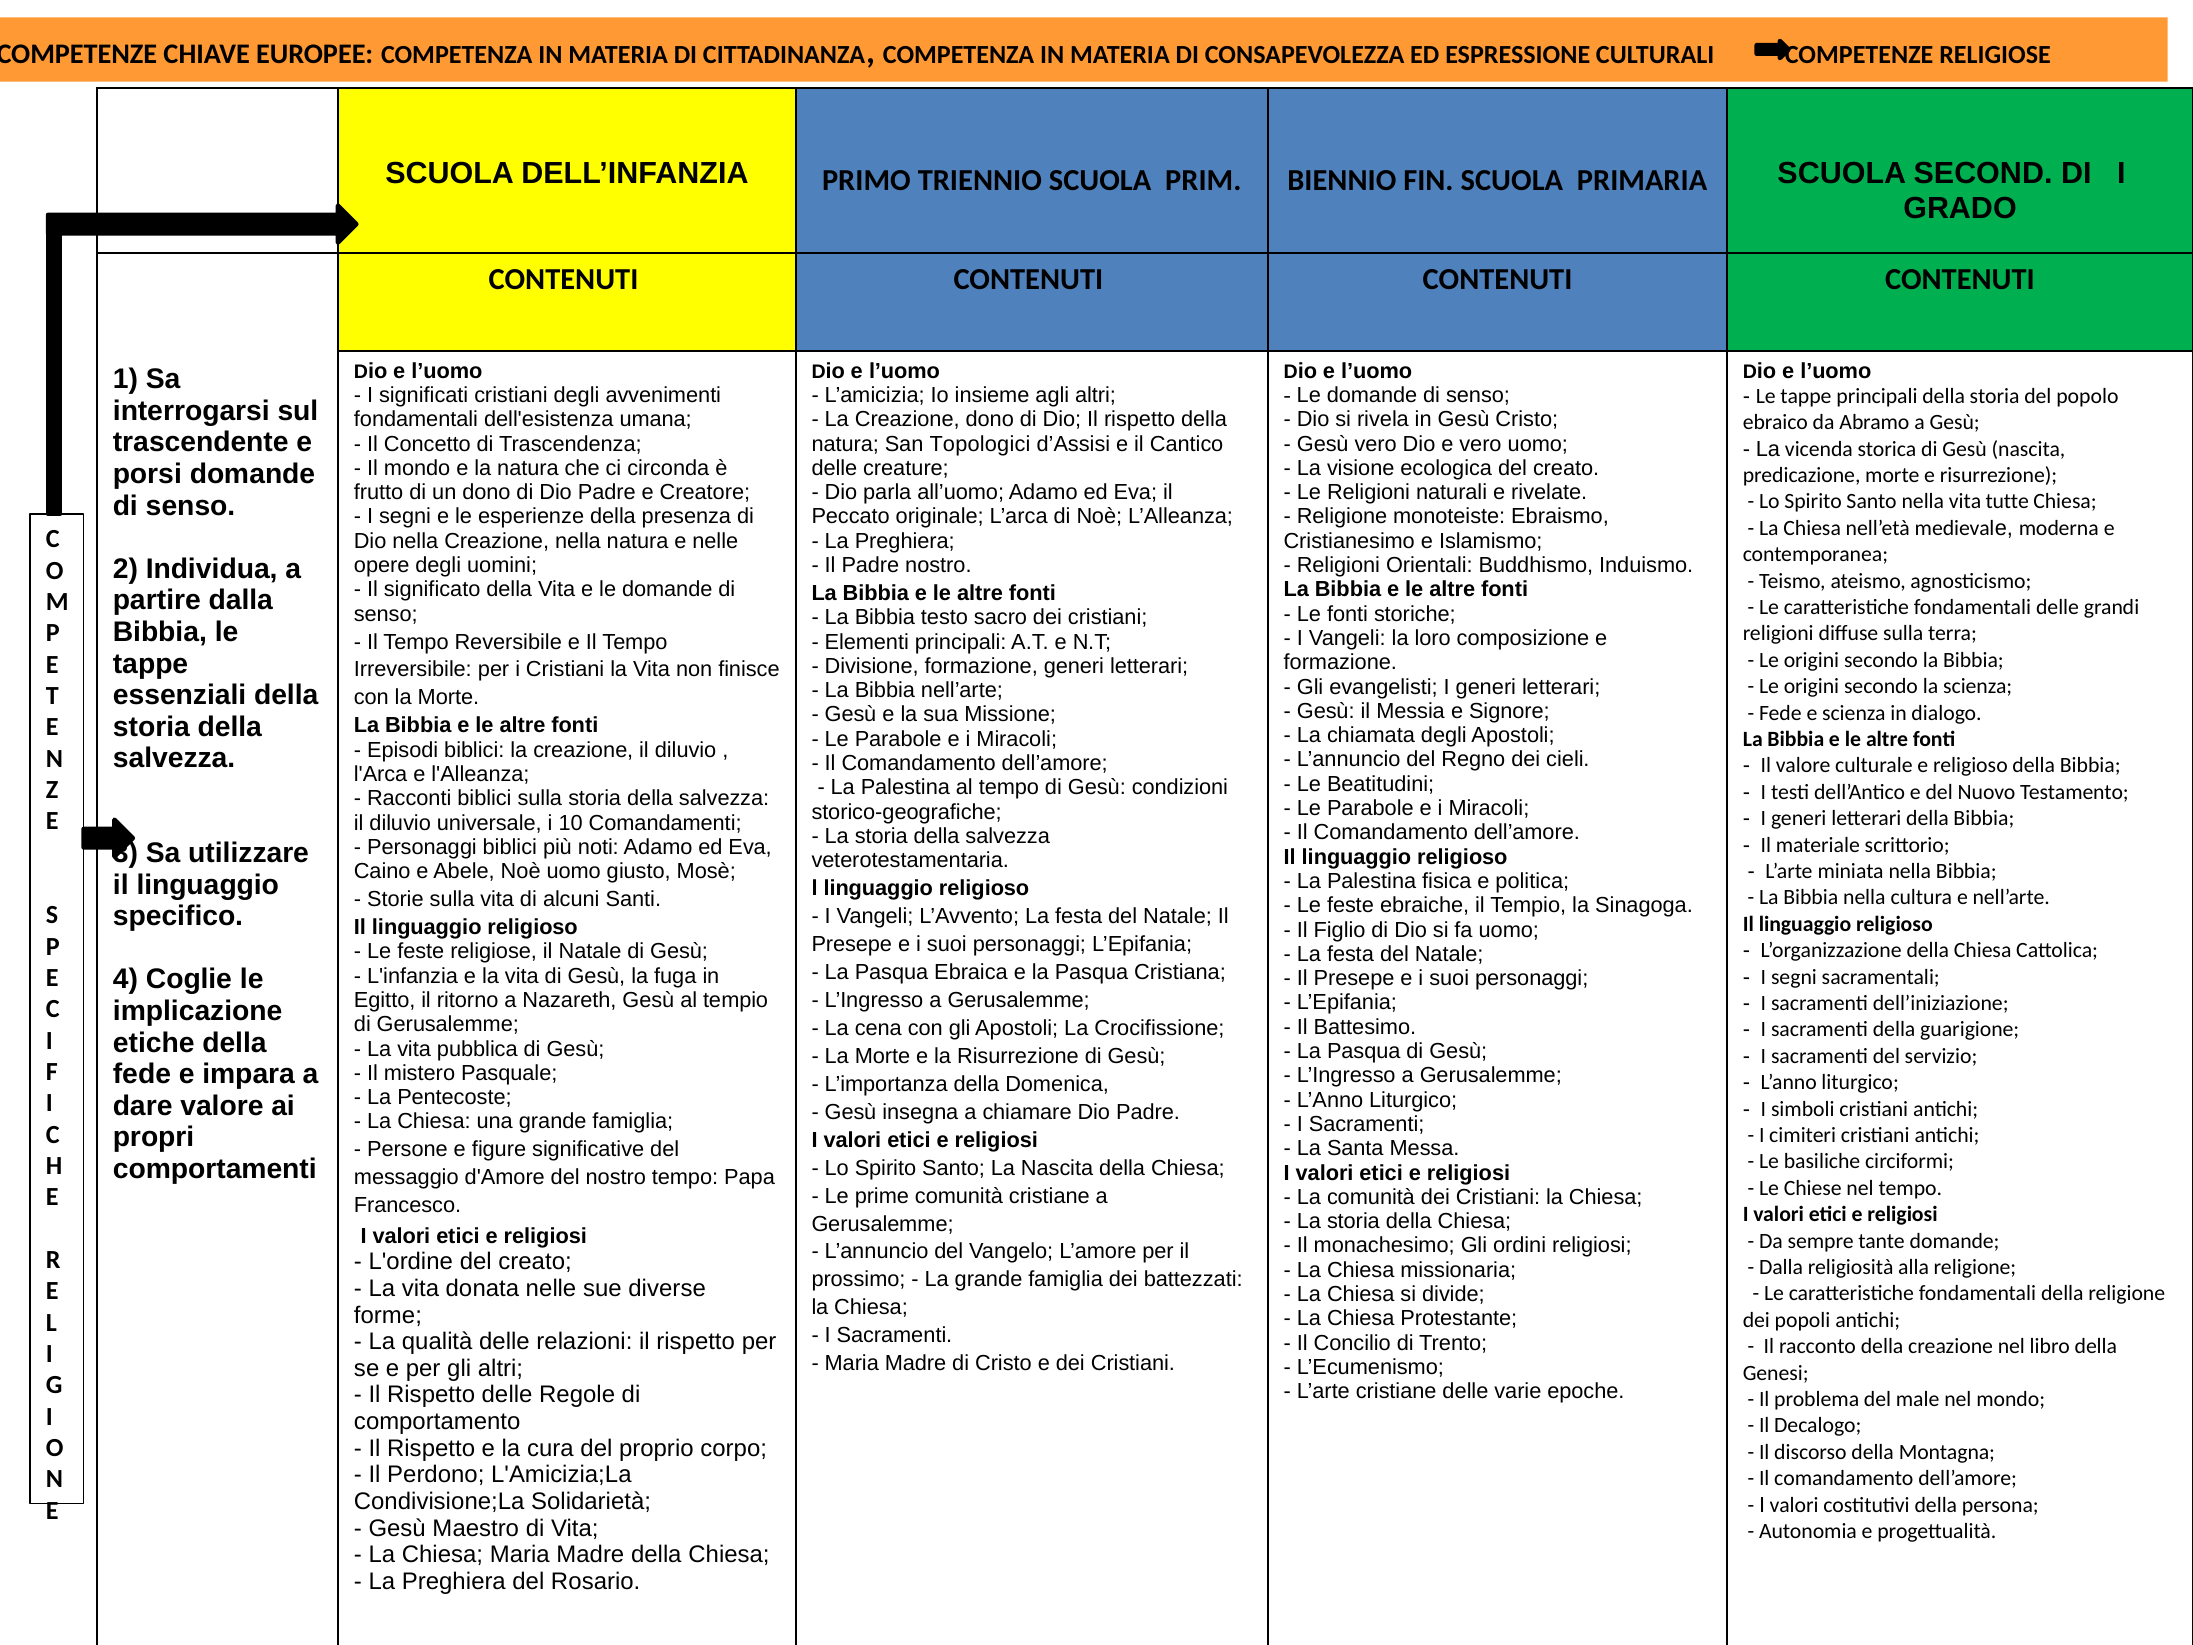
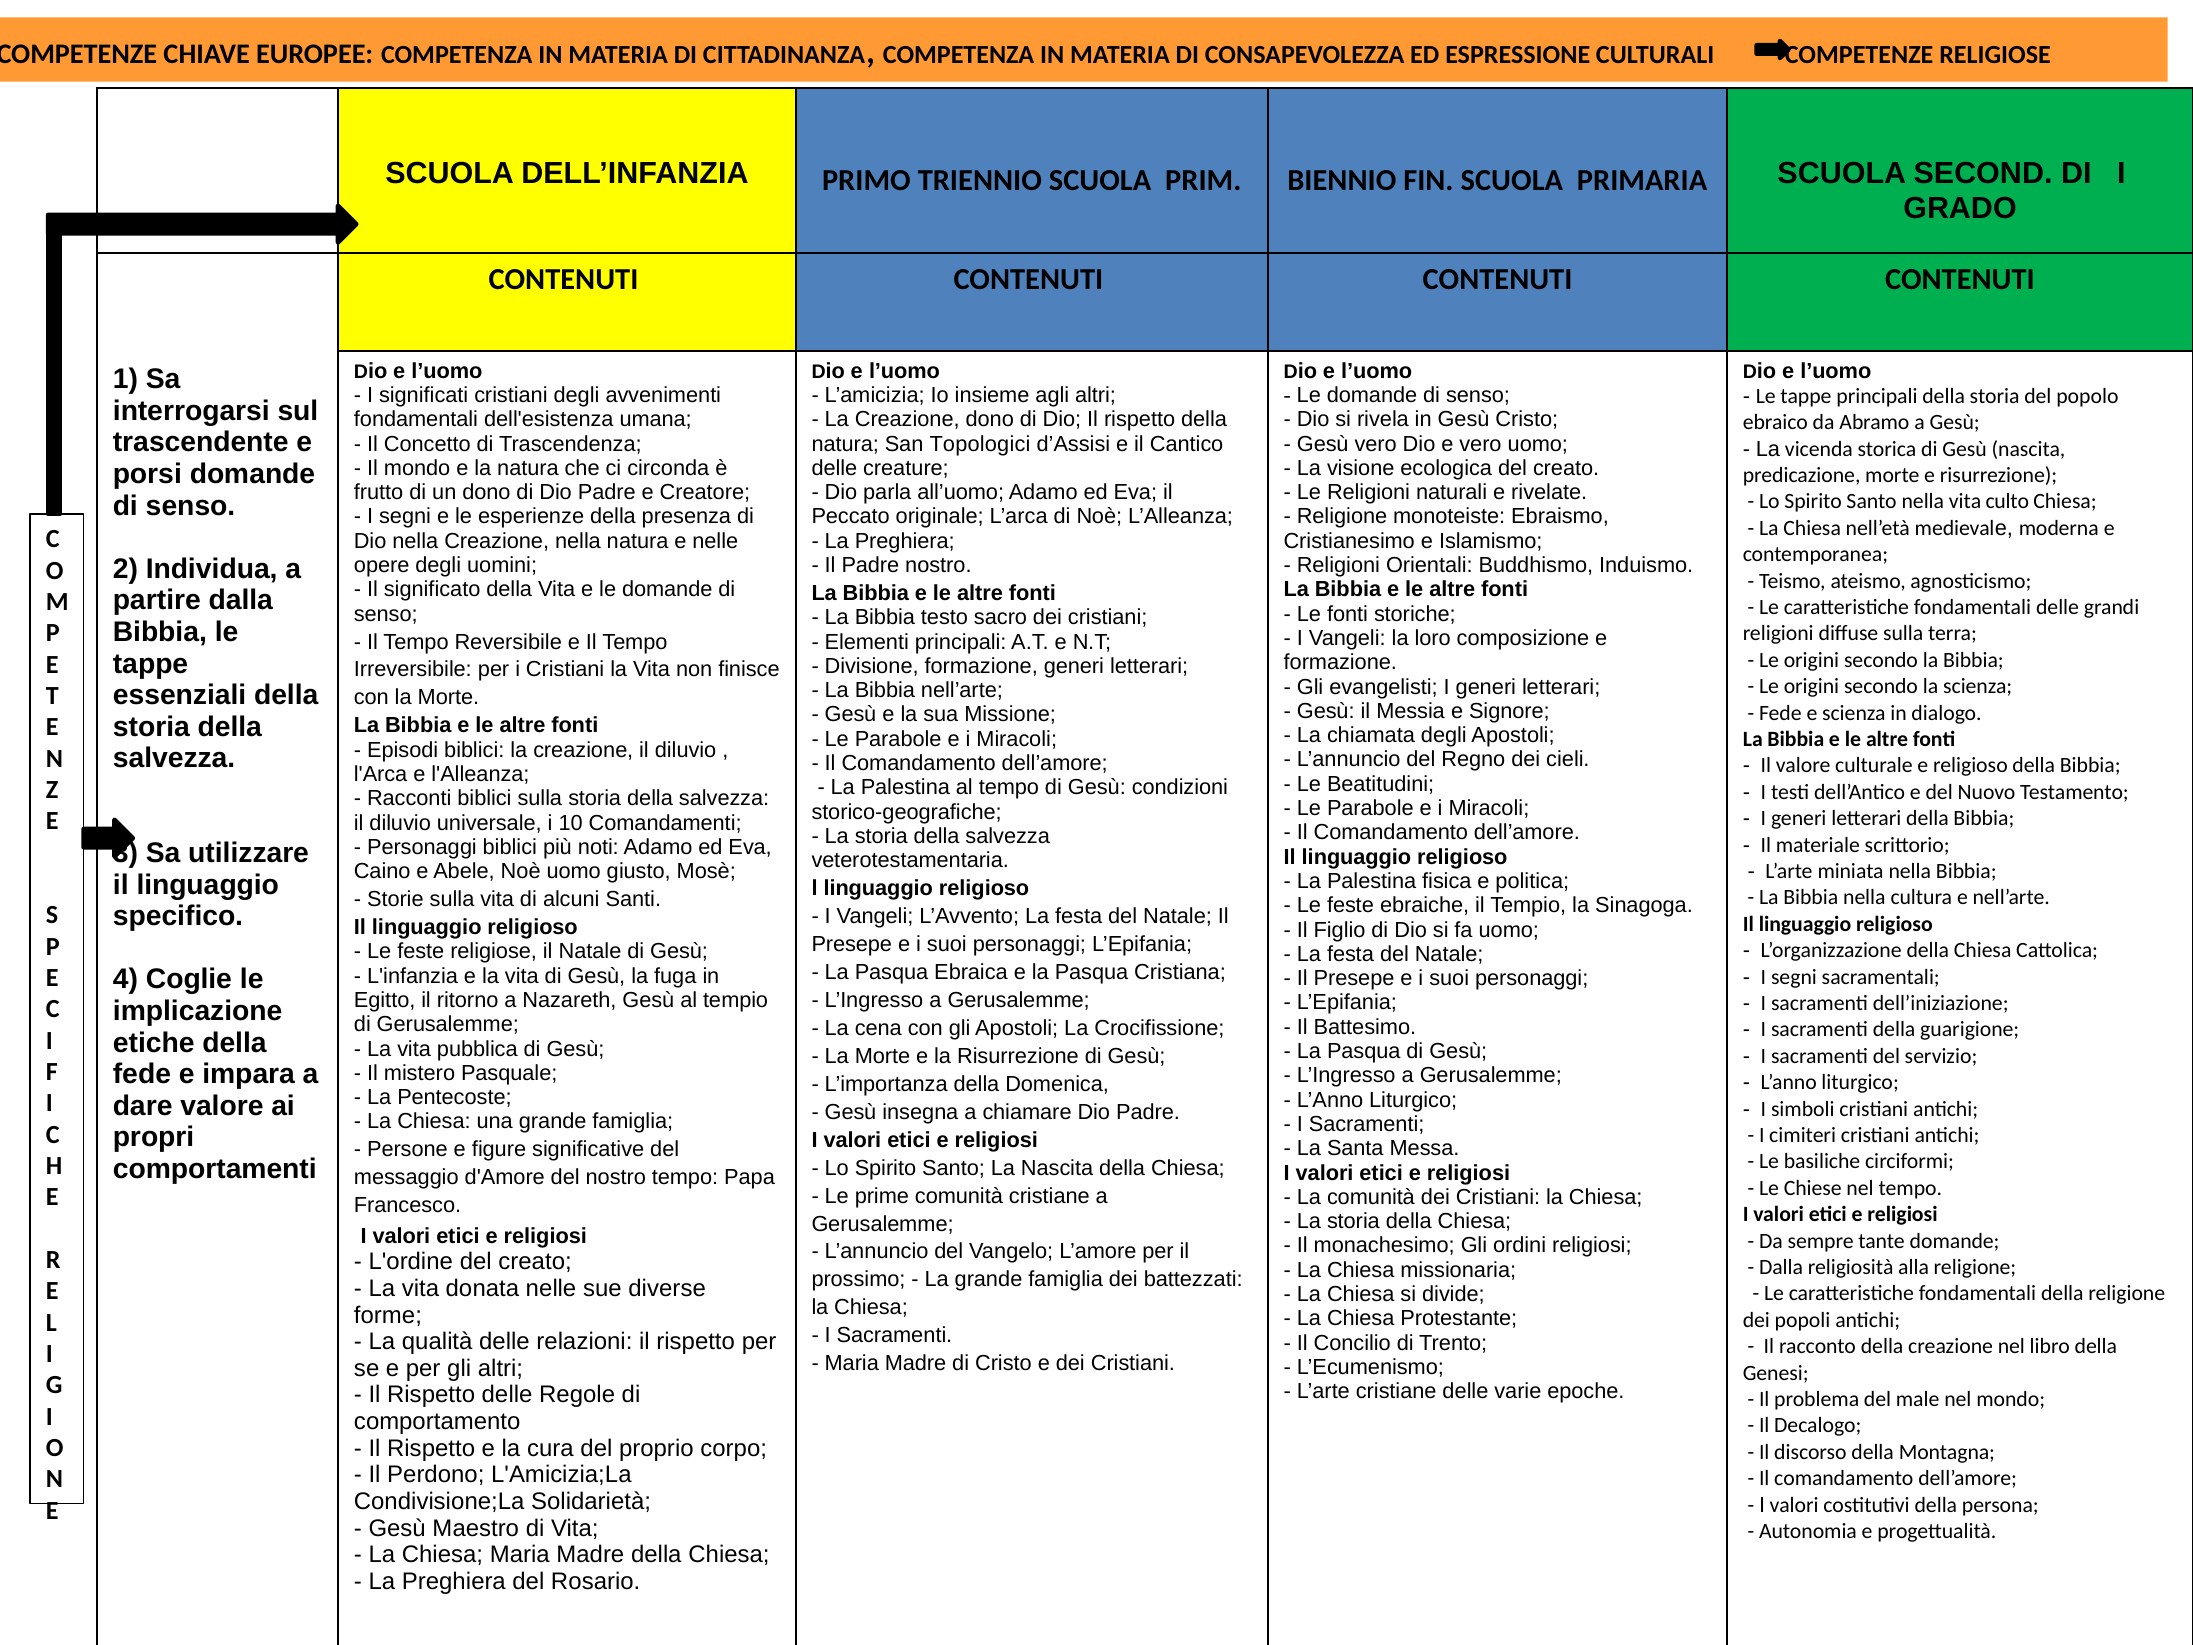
tutte: tutte -> culto
